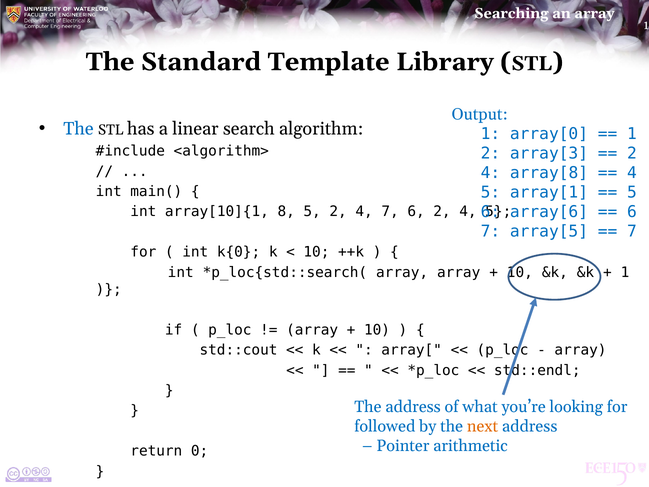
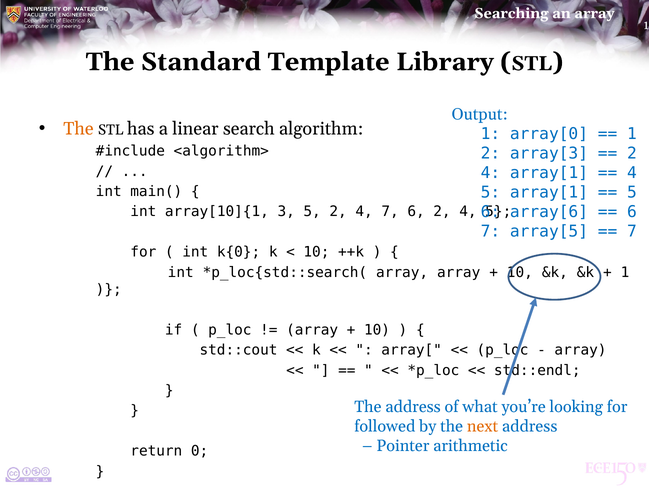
The at (78, 129) colour: blue -> orange
4 array[8: array[8 -> array[1
8: 8 -> 3
